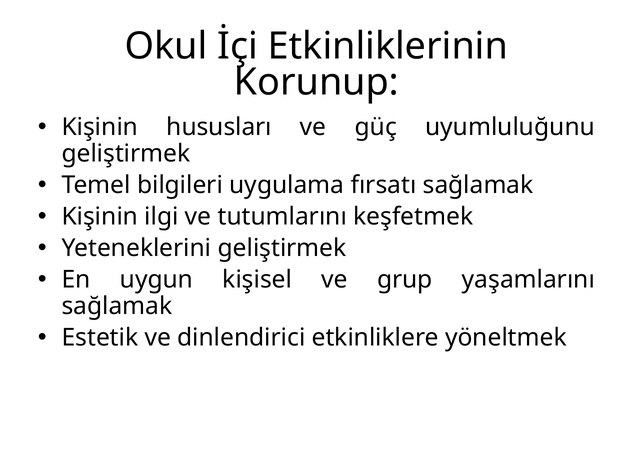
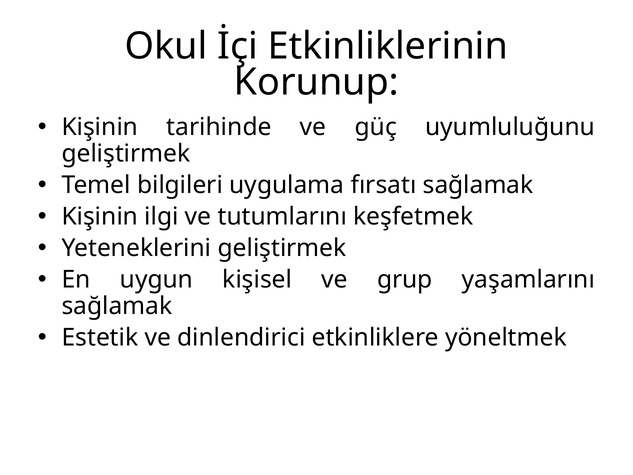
hususları: hususları -> tarihinde
